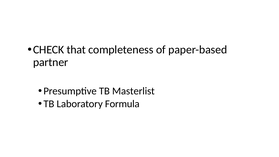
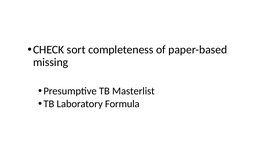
that: that -> sort
partner: partner -> missing
